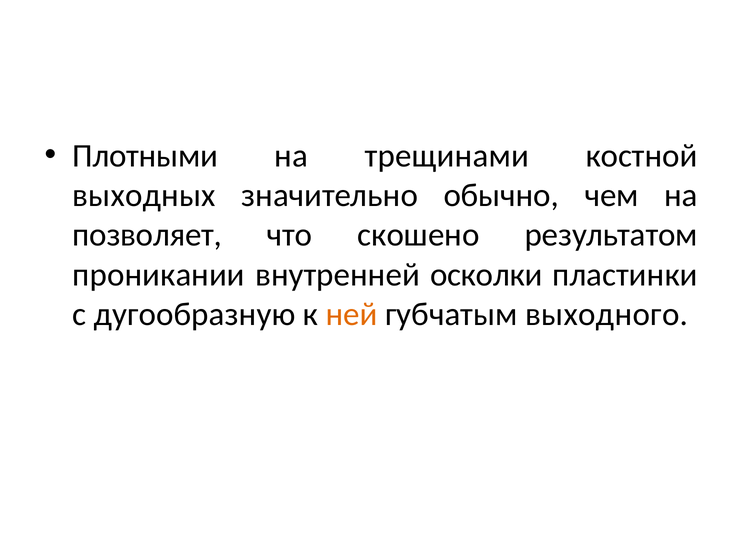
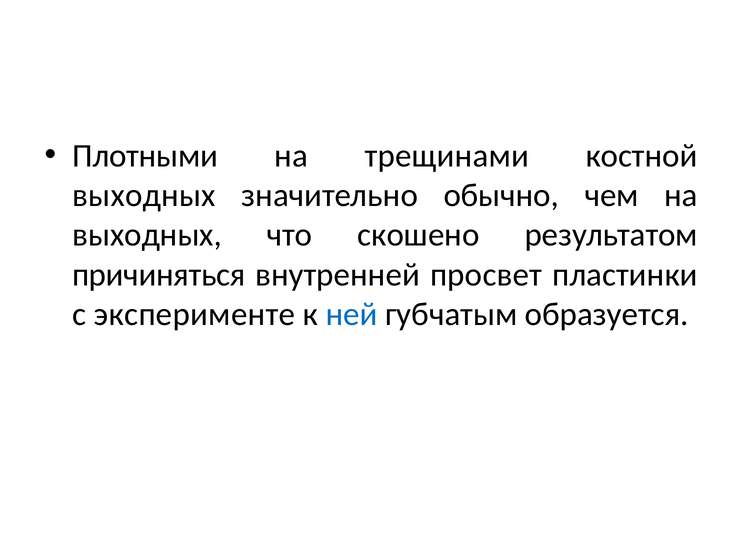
позволяет at (147, 235): позволяет -> выходных
проникании: проникании -> причиняться
осколки: осколки -> просвет
дугообразную: дугообразную -> эксперименте
ней colour: orange -> blue
выходного: выходного -> образуется
